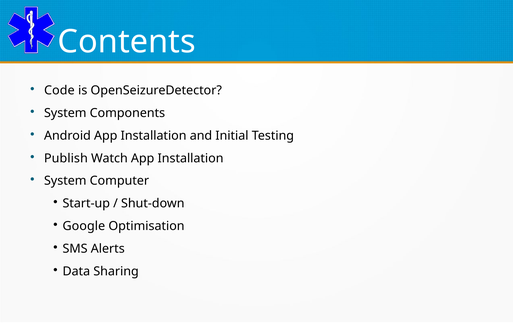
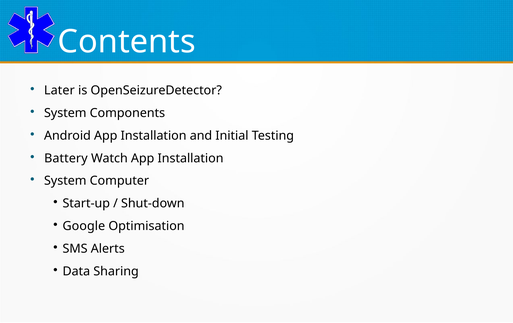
Code: Code -> Later
Publish: Publish -> Battery
